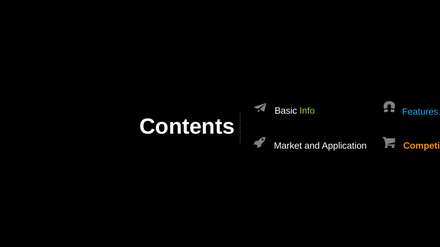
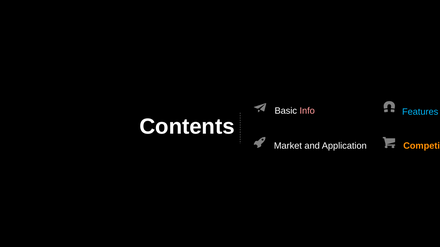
Info colour: light green -> pink
